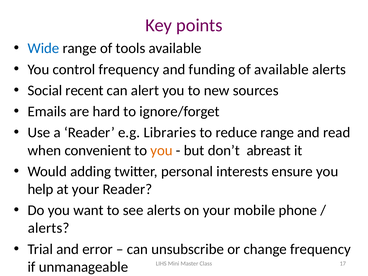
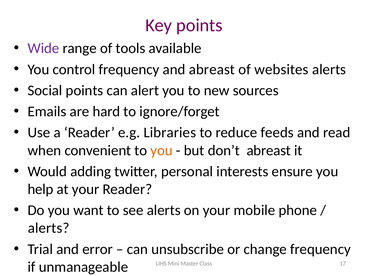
Wide colour: blue -> purple
and funding: funding -> abreast
of available: available -> websites
Social recent: recent -> points
reduce range: range -> feeds
